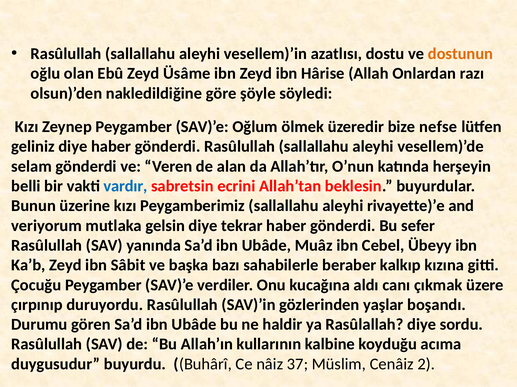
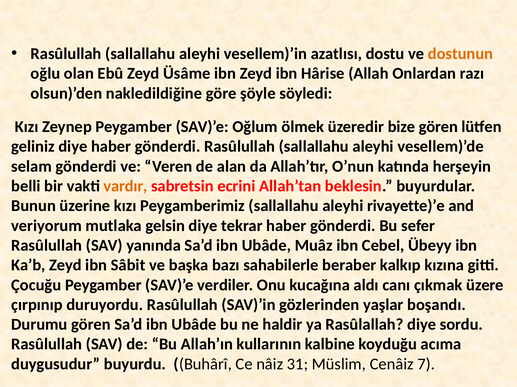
bize nefse: nefse -> gören
vardır colour: blue -> orange
37: 37 -> 31
2: 2 -> 7
